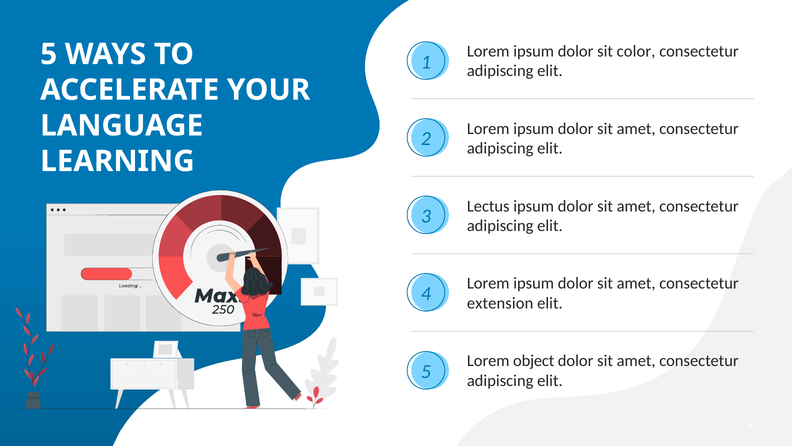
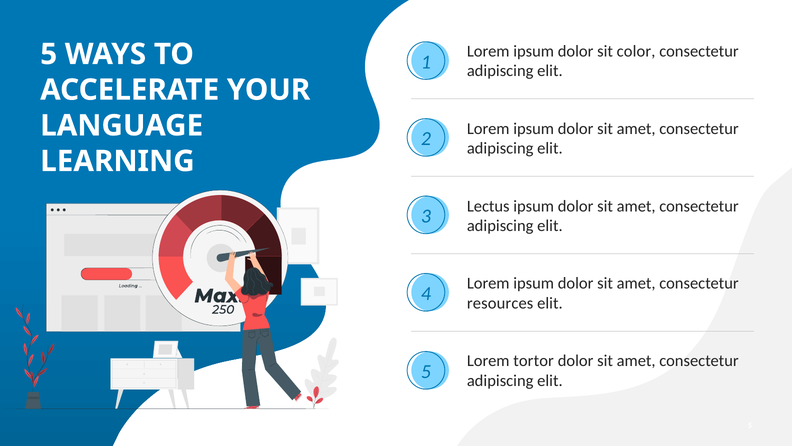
extension: extension -> resources
object: object -> tortor
